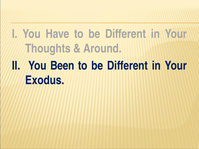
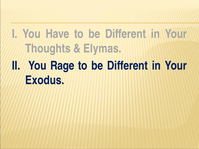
Around: Around -> Elymas
Been: Been -> Rage
